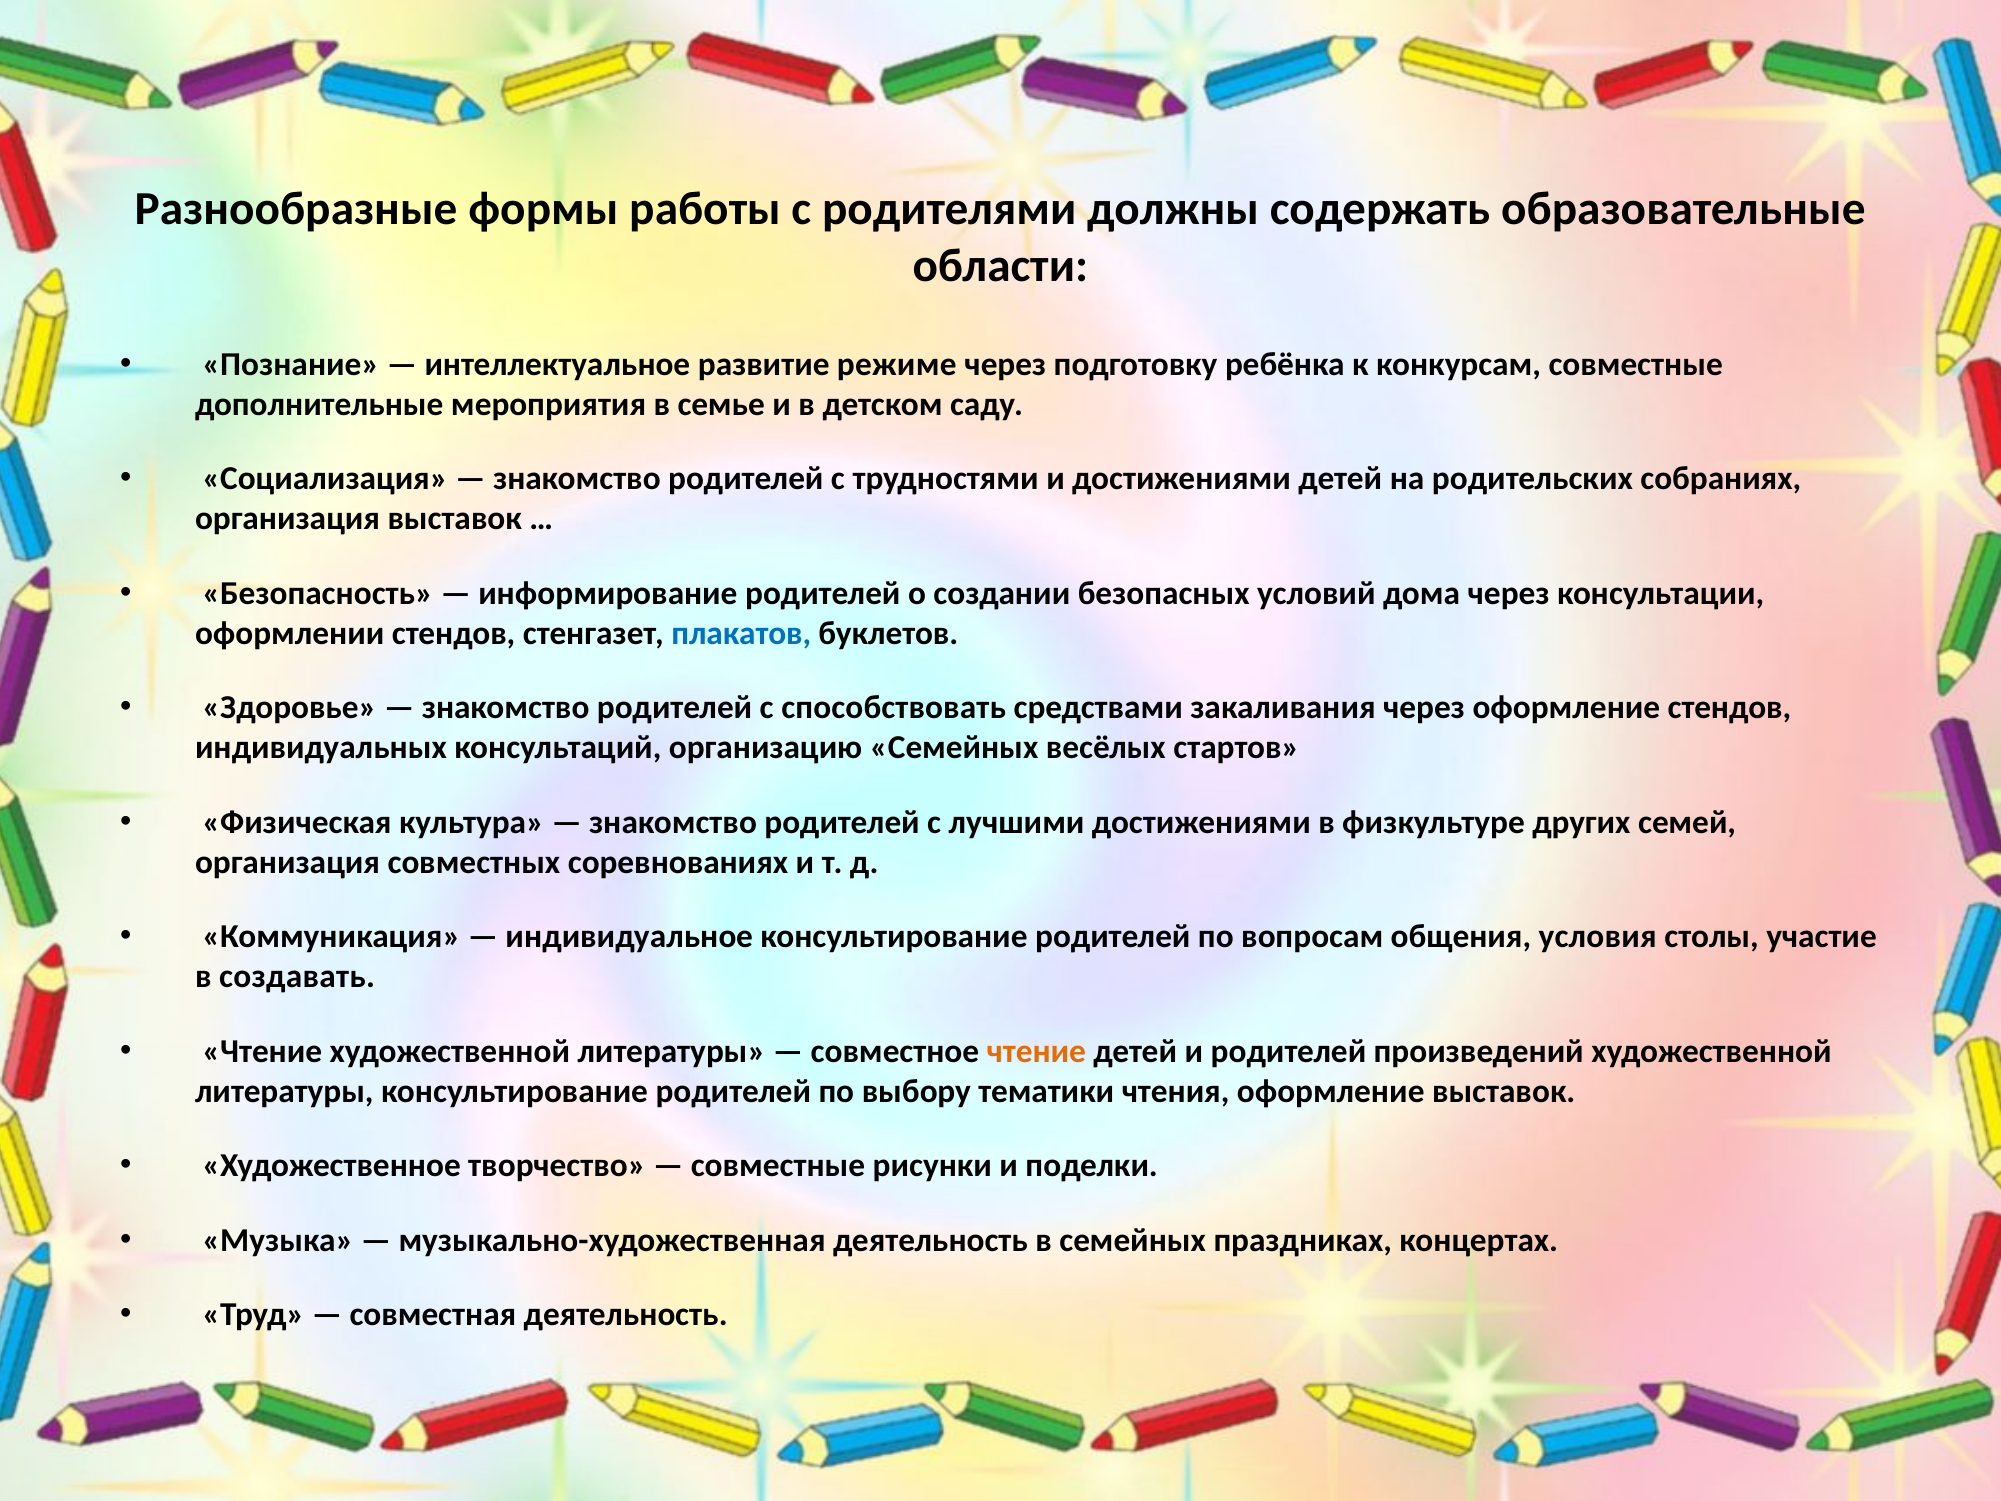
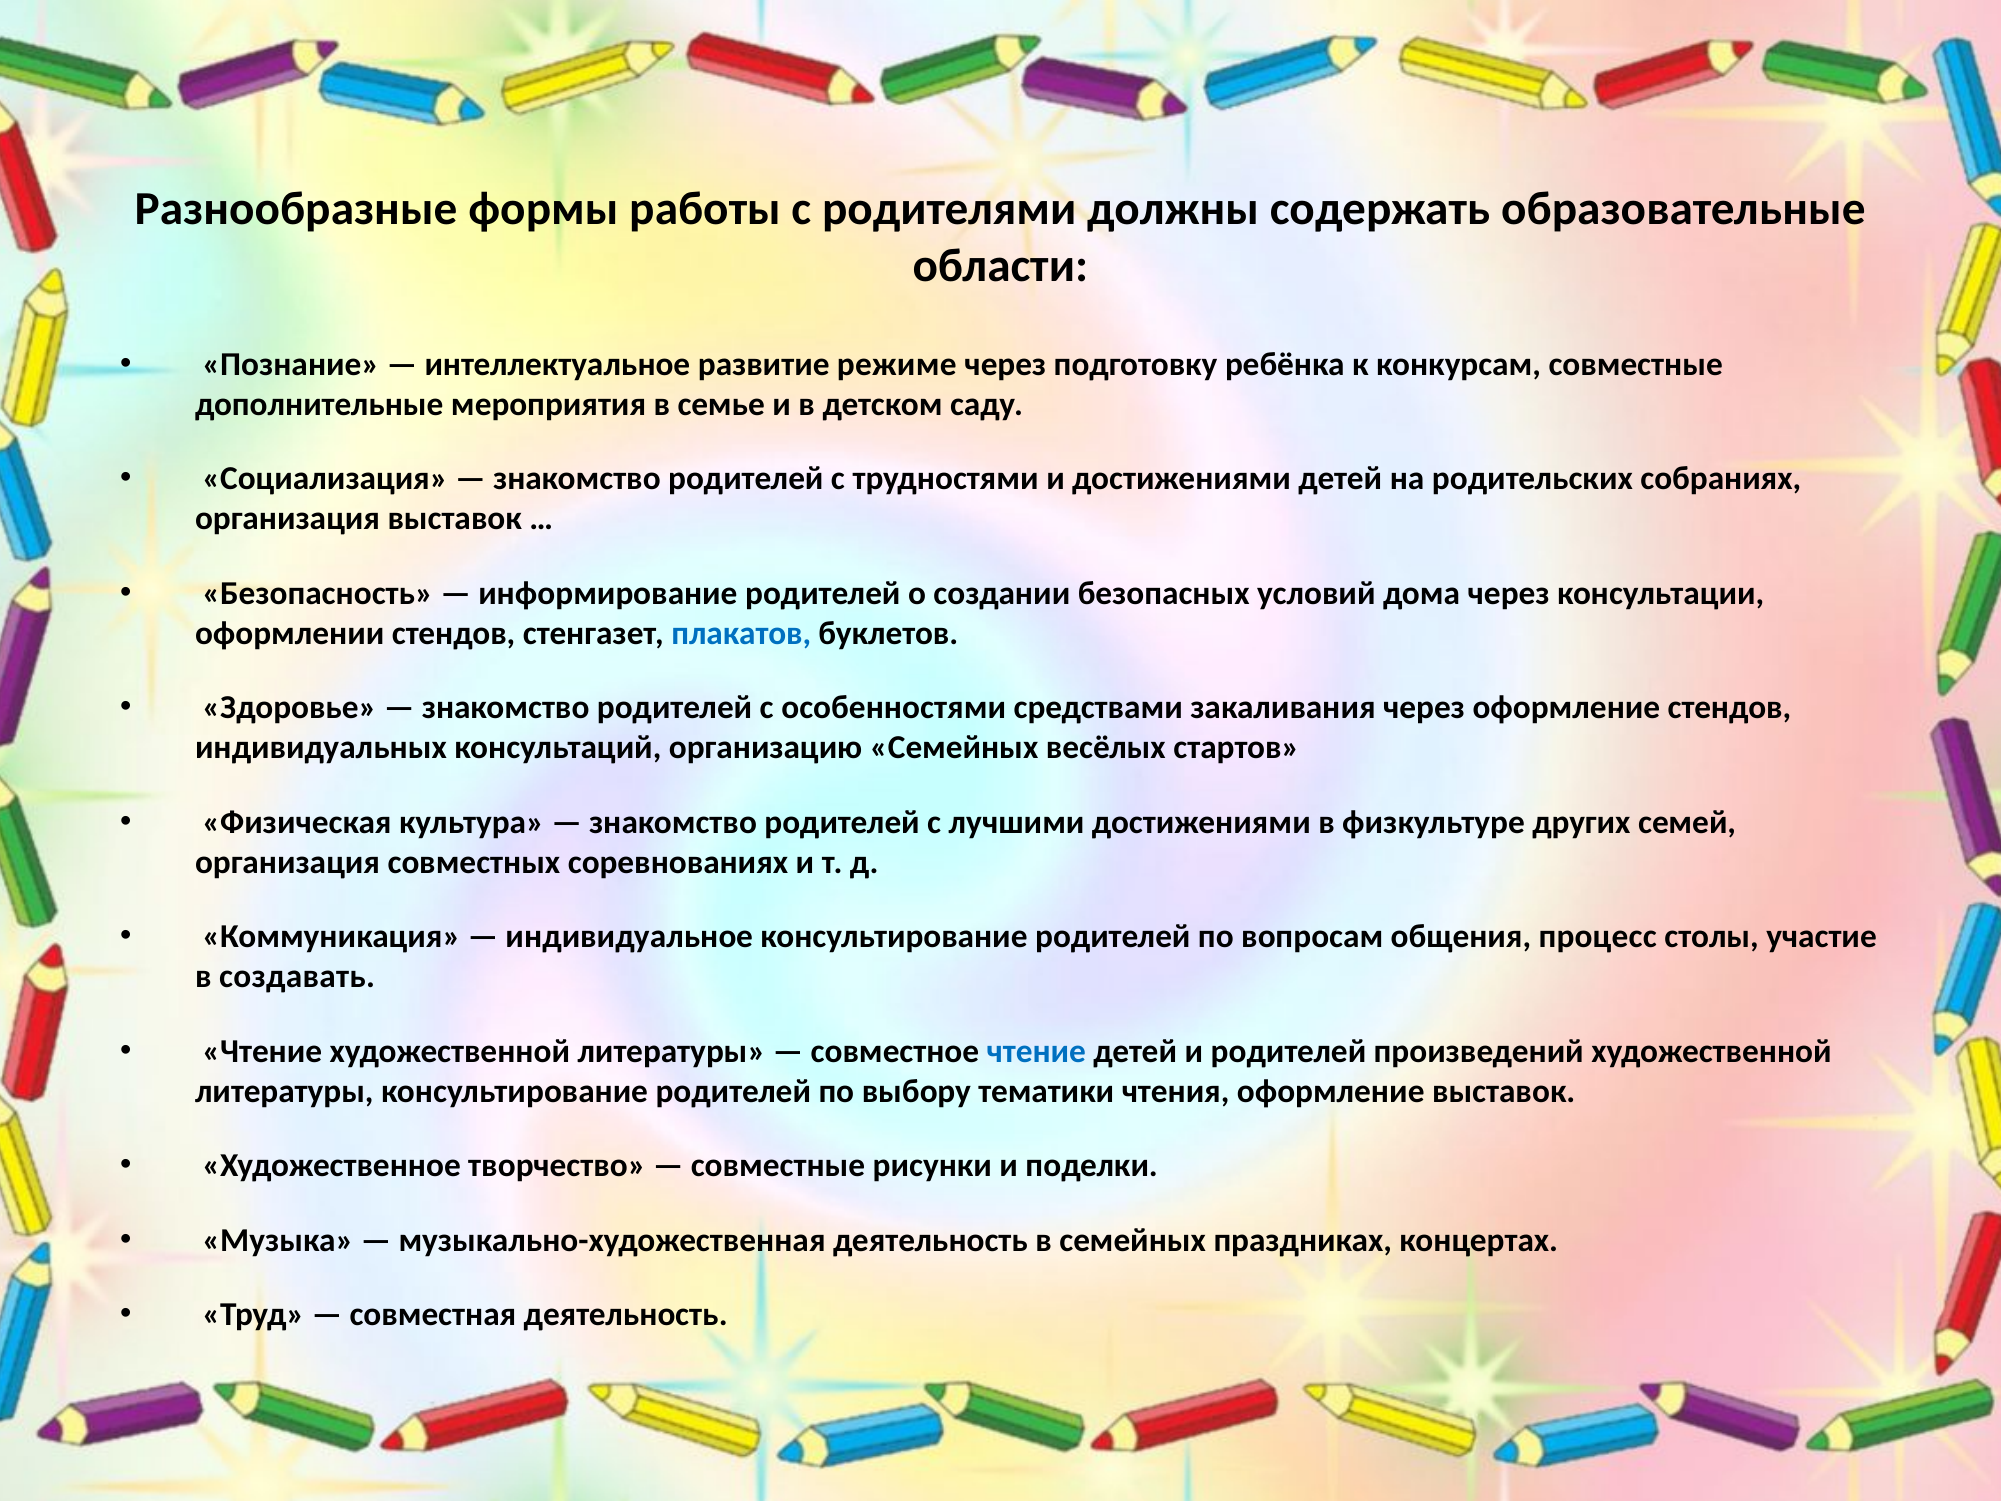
способствовать: способствовать -> особенностями
условия: условия -> процесс
чтение at (1036, 1051) colour: orange -> blue
